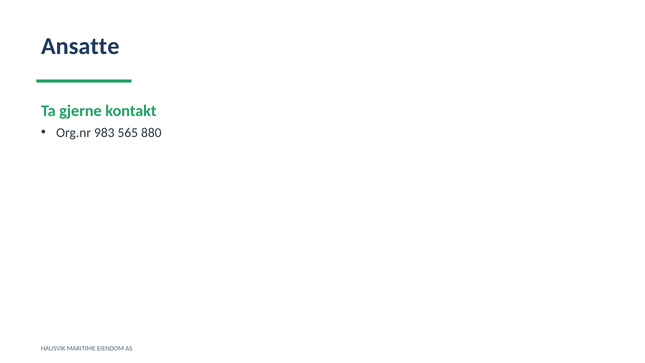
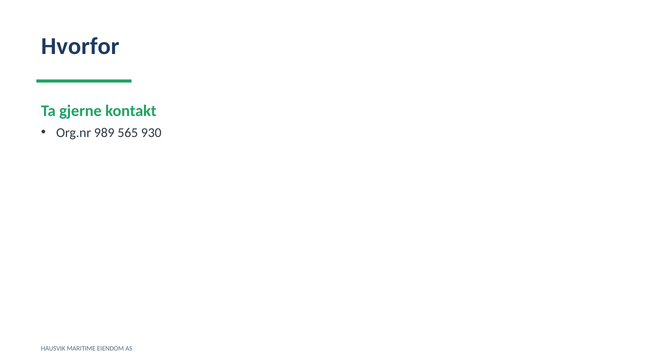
Ansatte: Ansatte -> Hvorfor
983: 983 -> 989
880: 880 -> 930
